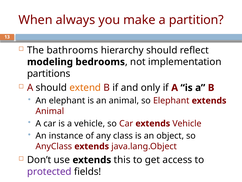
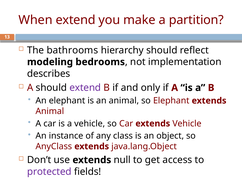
When always: always -> extend
partitions: partitions -> describes
extend at (85, 88) colour: orange -> purple
this: this -> null
